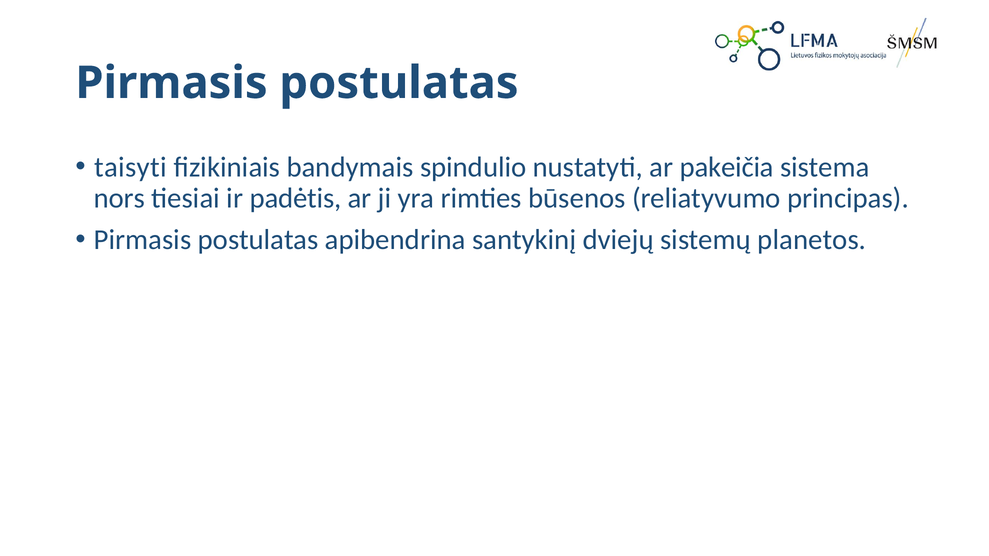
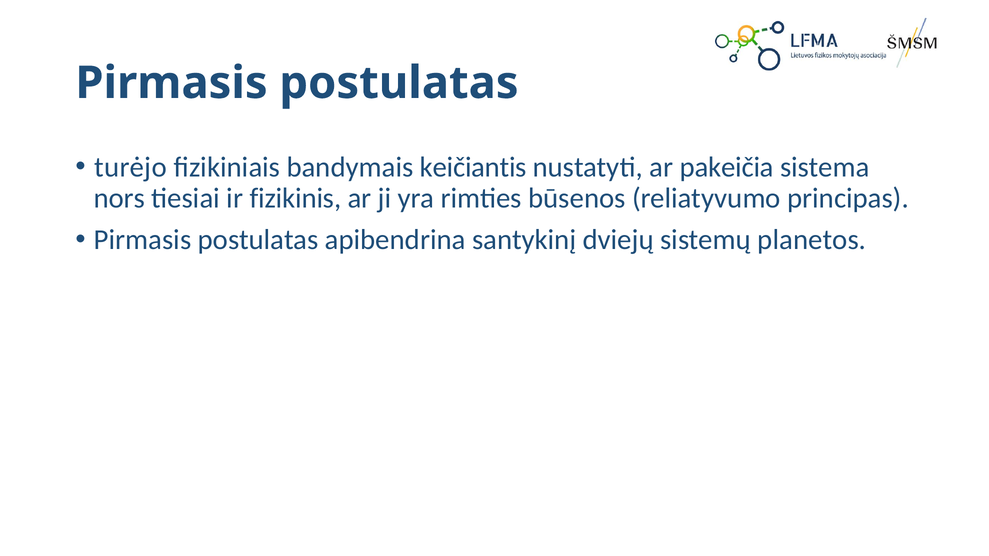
taisyti: taisyti -> turėjo
spindulio: spindulio -> keičiantis
padėtis: padėtis -> fizikinis
